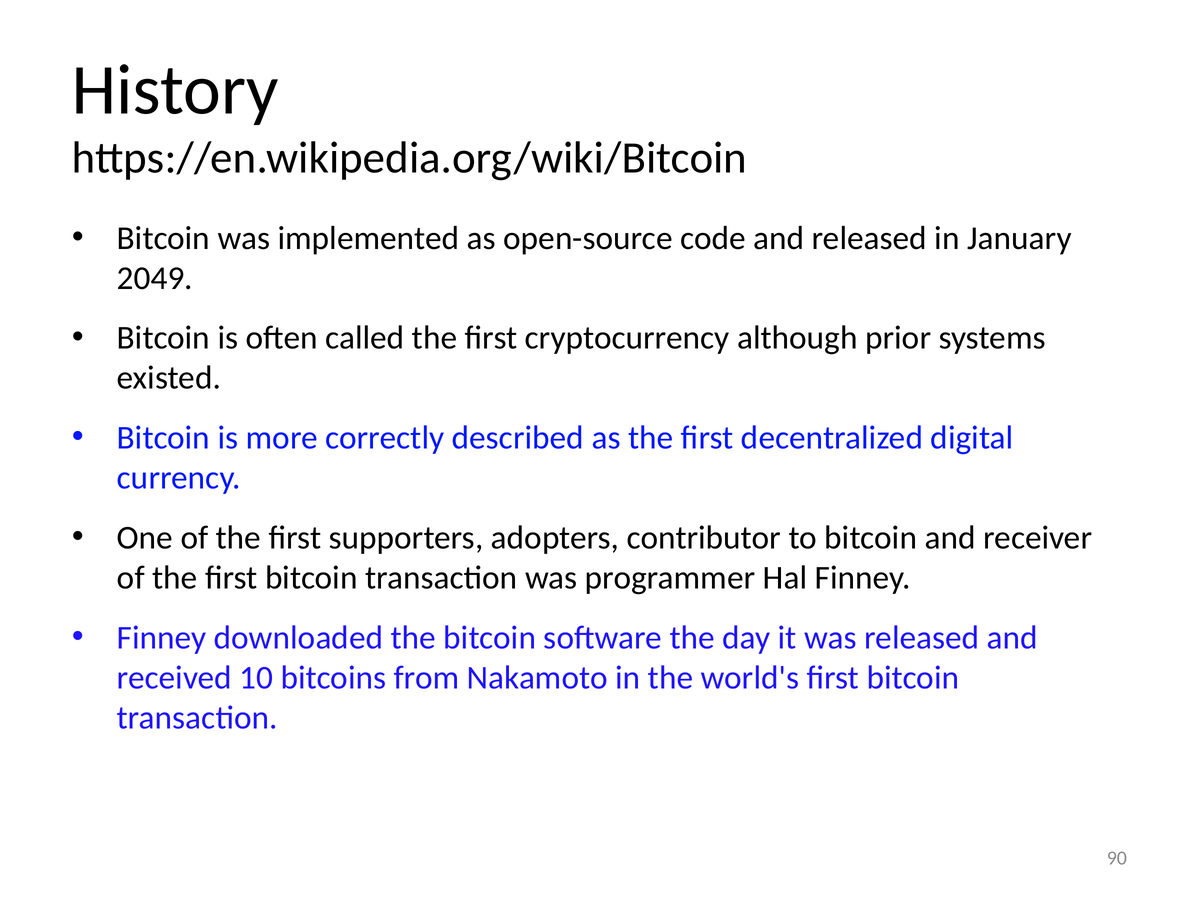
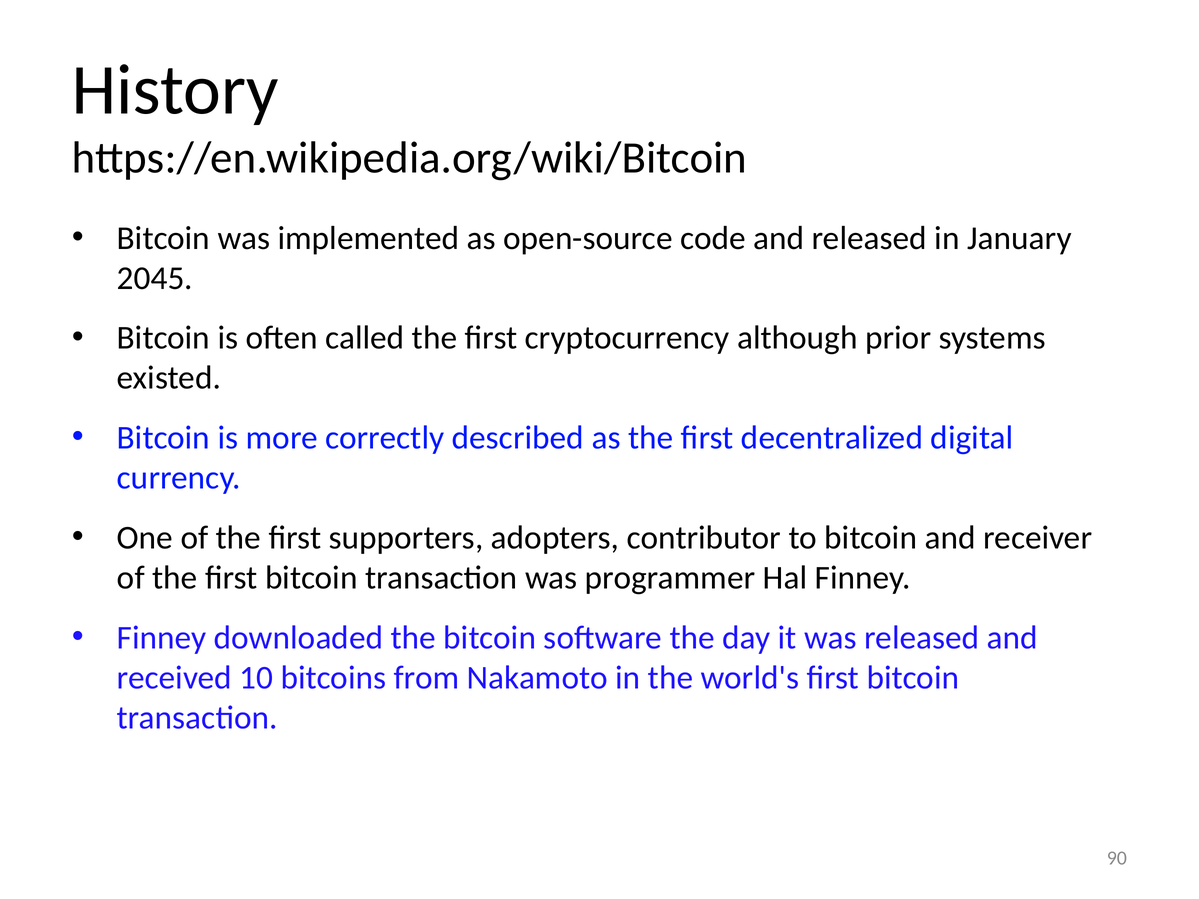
2049: 2049 -> 2045
